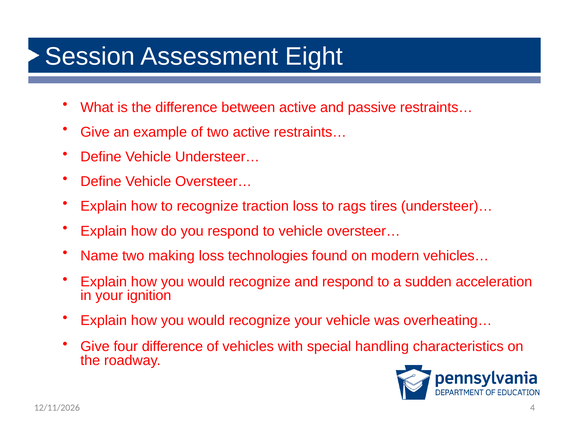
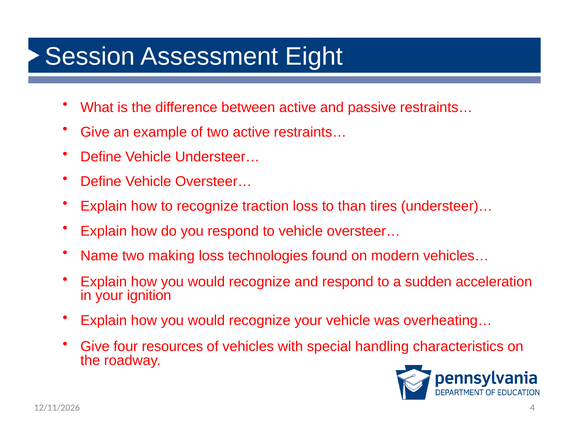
rags: rags -> than
four difference: difference -> resources
